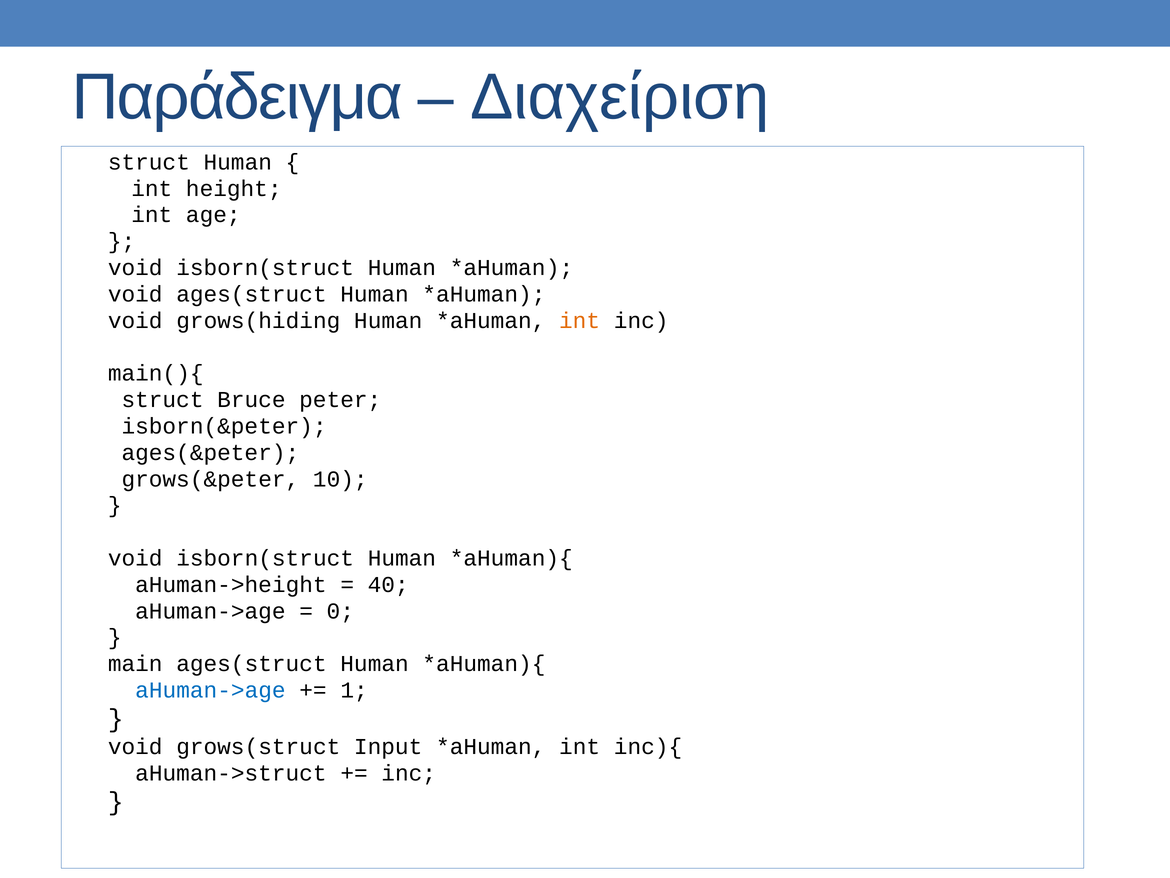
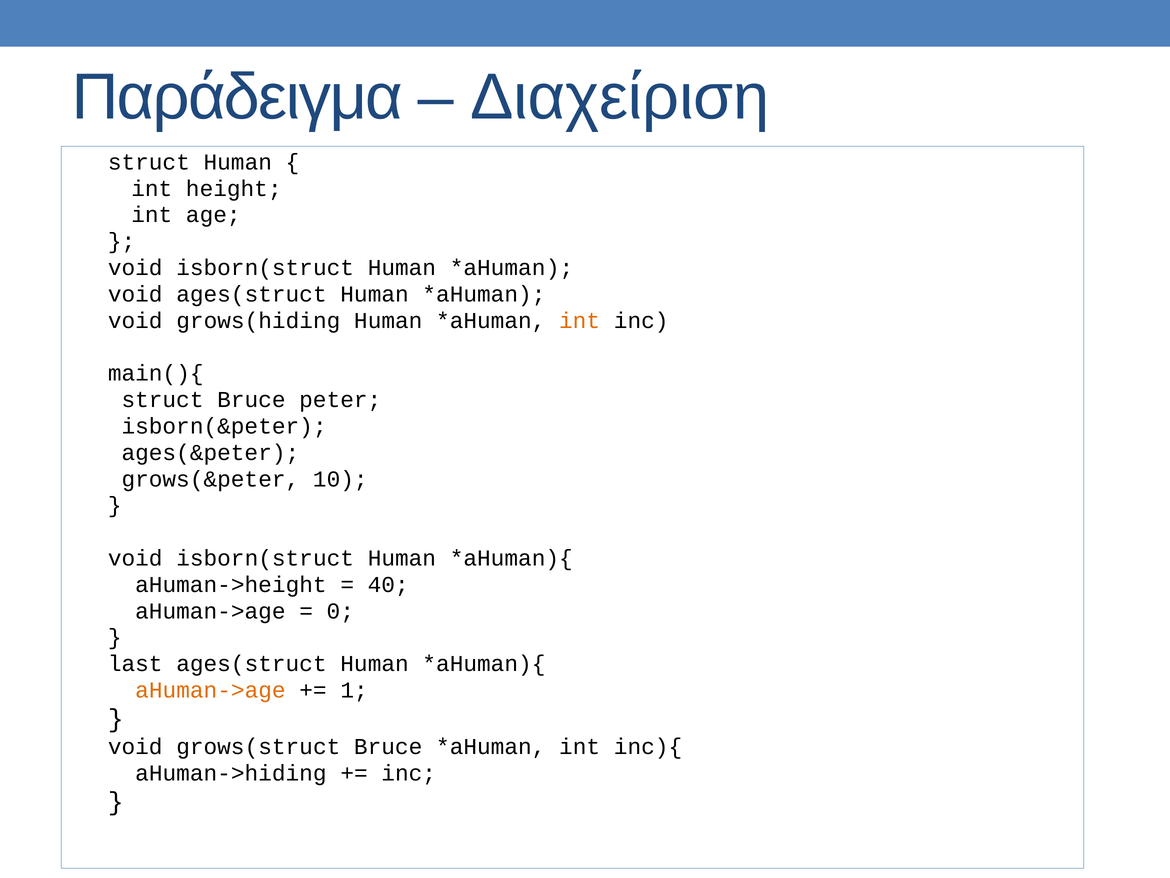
main: main -> last
aHuman->age at (210, 690) colour: blue -> orange
grows(struct Input: Input -> Bruce
aHuman->struct: aHuman->struct -> aHuman->hiding
